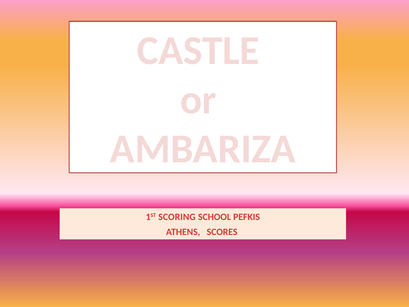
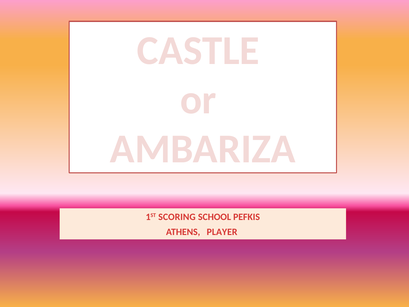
SCORES: SCORES -> PLAYER
